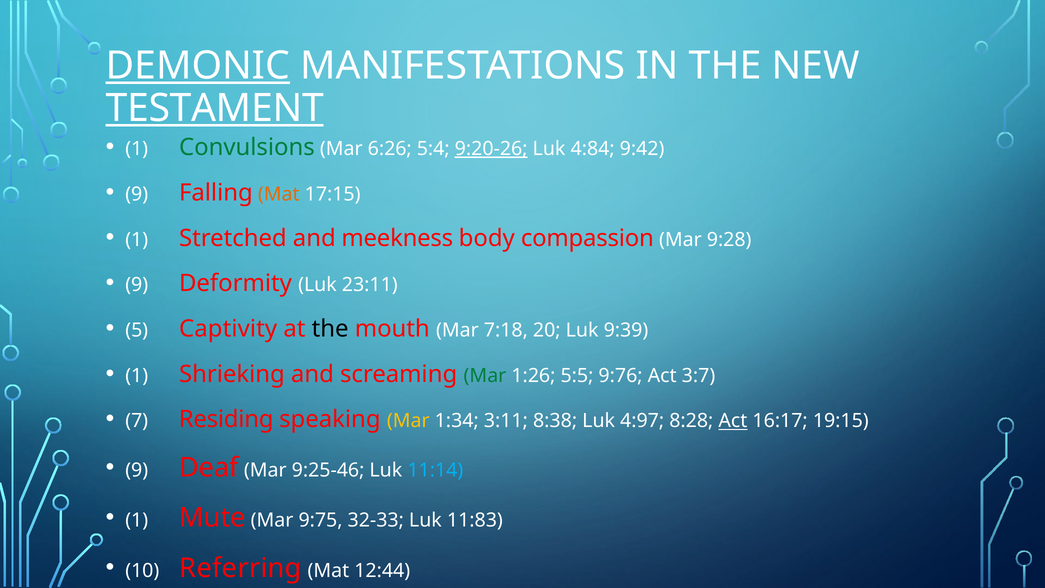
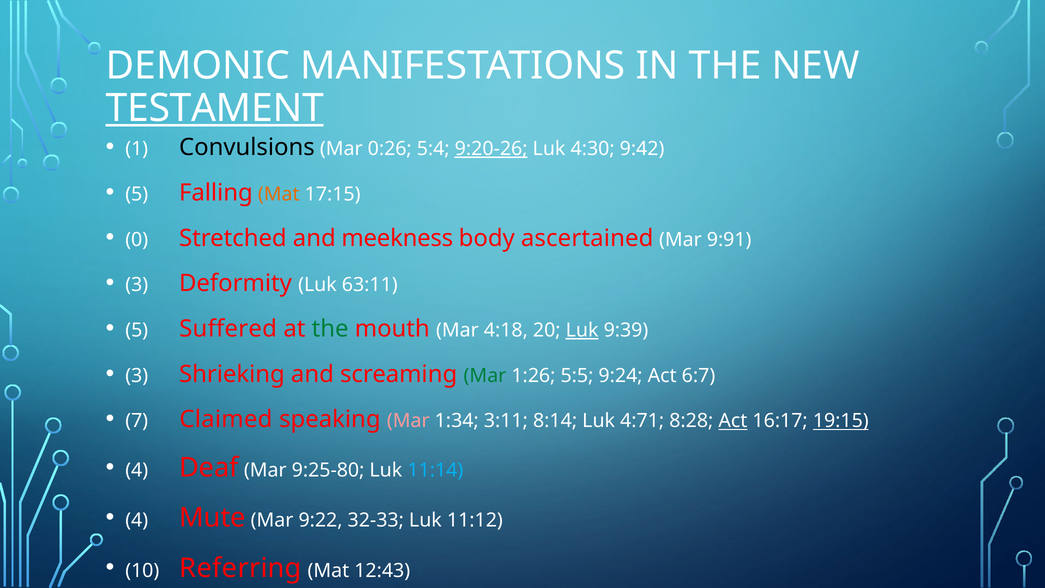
DEMONIC underline: present -> none
Convulsions colour: green -> black
6:26: 6:26 -> 0:26
4:84: 4:84 -> 4:30
9 at (137, 194): 9 -> 5
1 at (137, 239): 1 -> 0
compassion: compassion -> ascertained
9:28: 9:28 -> 9:91
9 at (137, 285): 9 -> 3
23:11: 23:11 -> 63:11
Captivity: Captivity -> Suffered
the at (330, 329) colour: black -> green
7:18: 7:18 -> 4:18
Luk at (582, 330) underline: none -> present
1 at (137, 376): 1 -> 3
9:76: 9:76 -> 9:24
3:7: 3:7 -> 6:7
Residing: Residing -> Claimed
Mar at (408, 421) colour: yellow -> pink
8:38: 8:38 -> 8:14
4:97: 4:97 -> 4:71
19:15 underline: none -> present
9 at (137, 470): 9 -> 4
9:25-46: 9:25-46 -> 9:25-80
1 at (137, 520): 1 -> 4
9:75: 9:75 -> 9:22
11:83: 11:83 -> 11:12
12:44: 12:44 -> 12:43
